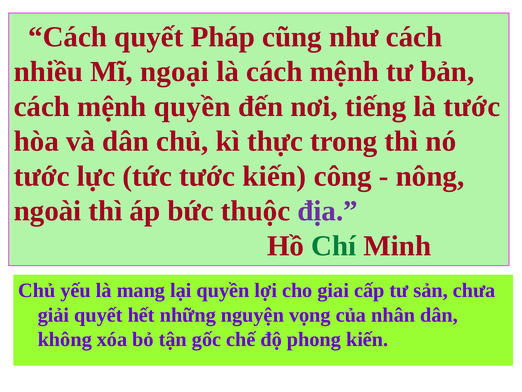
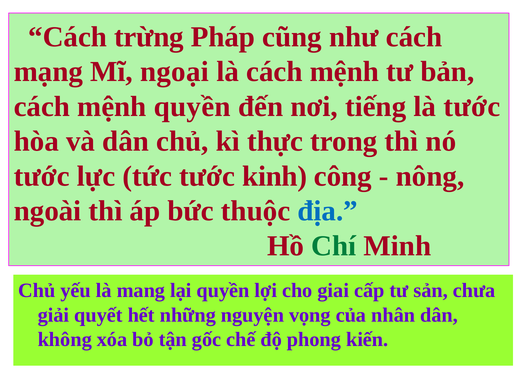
Cách quyết: quyết -> trừng
nhiều at (48, 72): nhiều -> mạng
tước kiến: kiến -> kinh
địa colour: purple -> blue
